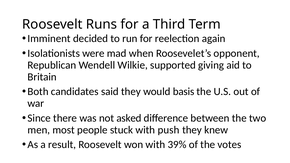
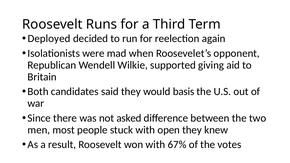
Imminent: Imminent -> Deployed
push: push -> open
39%: 39% -> 67%
